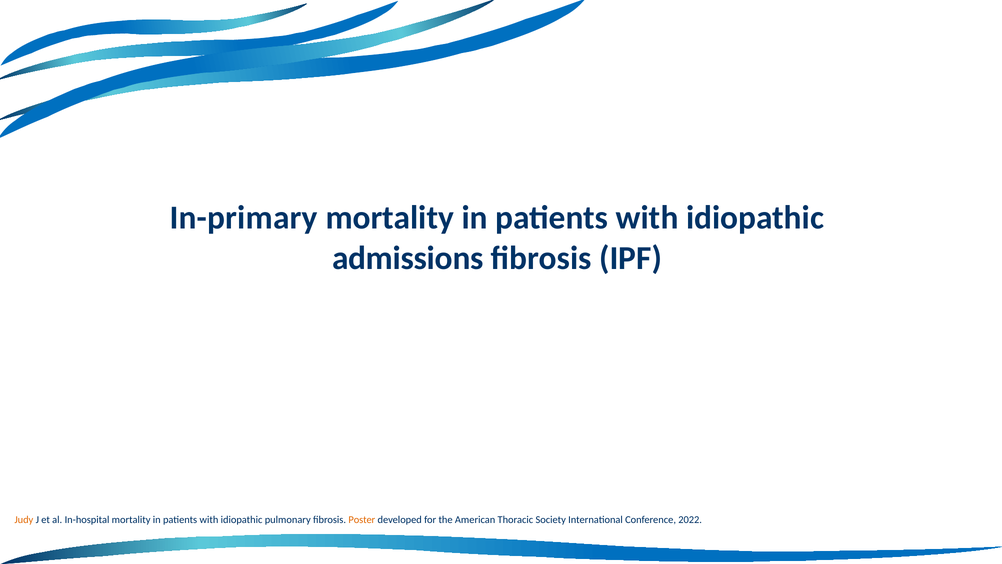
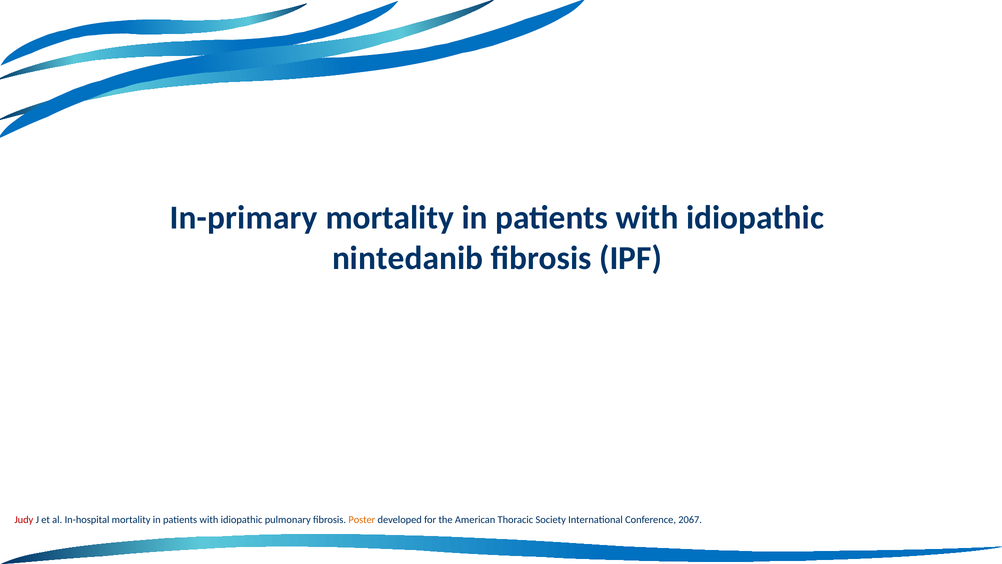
admissions: admissions -> nintedanib
Judy colour: orange -> red
2022: 2022 -> 2067
